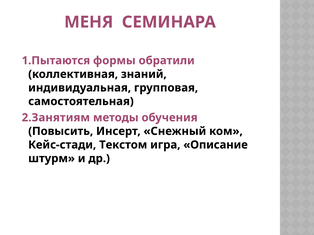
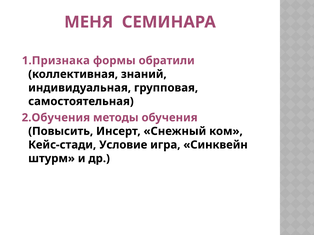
1.Пытаются: 1.Пытаются -> 1.Признака
2.Занятиям: 2.Занятиям -> 2.Обучения
Текстом: Текстом -> Условие
Описание: Описание -> Синквейн
